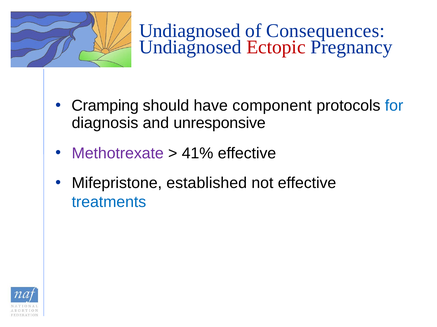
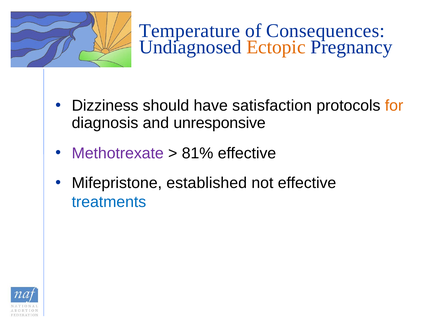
Undiagnosed at (190, 31): Undiagnosed -> Temperature
Ectopic colour: red -> orange
Cramping: Cramping -> Dizziness
component: component -> satisfaction
for colour: blue -> orange
41%: 41% -> 81%
